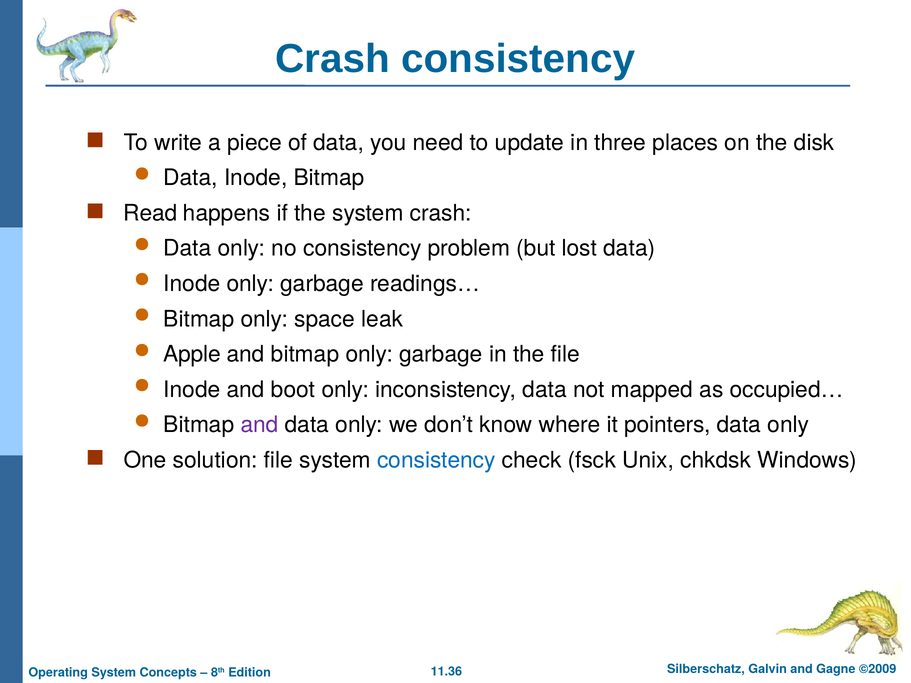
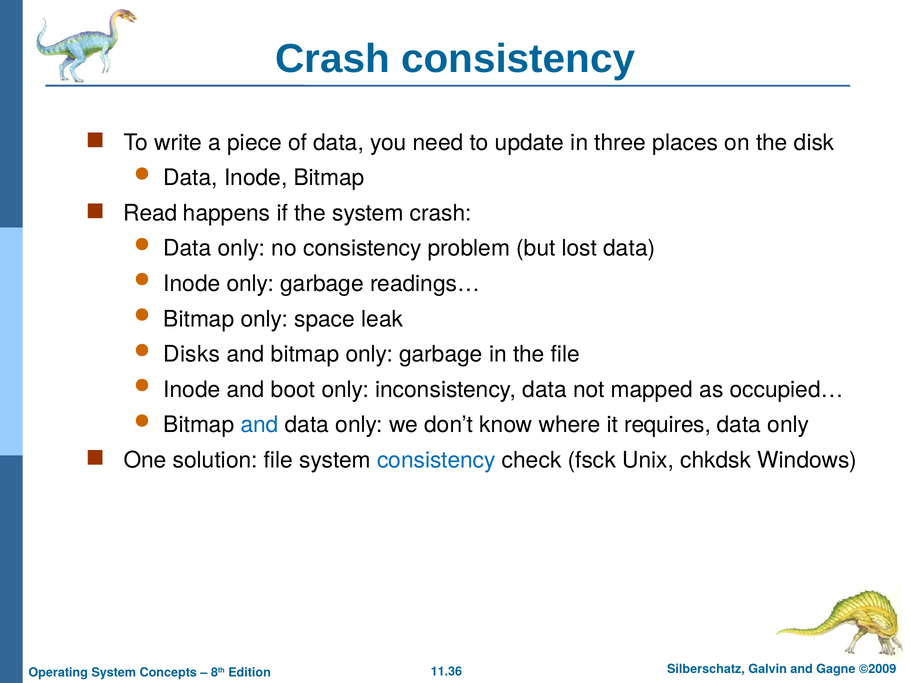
Apple: Apple -> Disks
and at (260, 425) colour: purple -> blue
pointers: pointers -> requires
